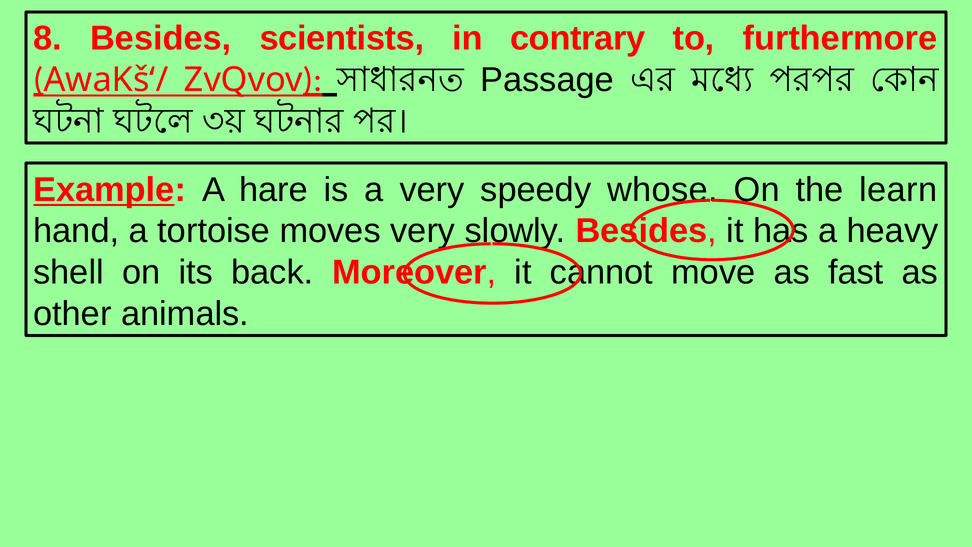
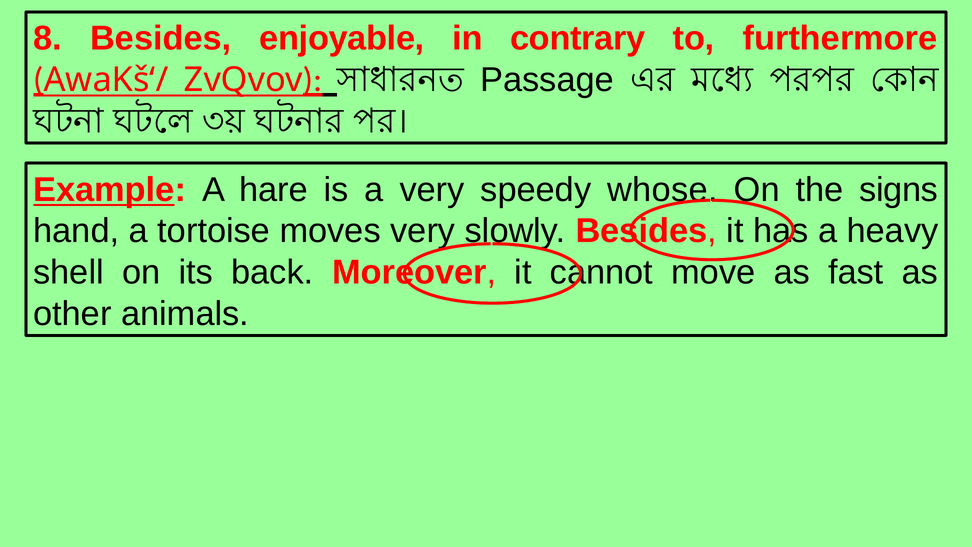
scientists: scientists -> enjoyable
learn: learn -> signs
